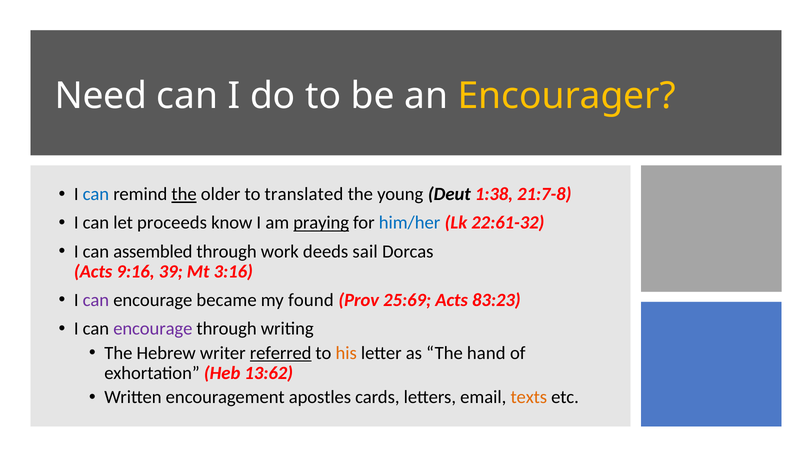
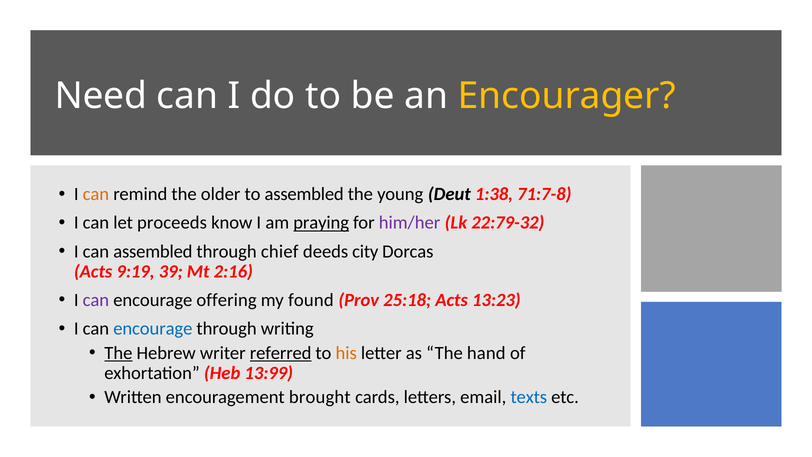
can at (96, 194) colour: blue -> orange
the at (184, 194) underline: present -> none
to translated: translated -> assembled
21:7-8: 21:7-8 -> 71:7-8
him/her colour: blue -> purple
22:61-32: 22:61-32 -> 22:79-32
work: work -> chief
sail: sail -> city
9:16: 9:16 -> 9:19
3:16: 3:16 -> 2:16
became: became -> offering
25:69: 25:69 -> 25:18
83:23: 83:23 -> 13:23
encourage at (153, 328) colour: purple -> blue
The at (118, 353) underline: none -> present
13:62: 13:62 -> 13:99
apostles: apostles -> brought
texts colour: orange -> blue
